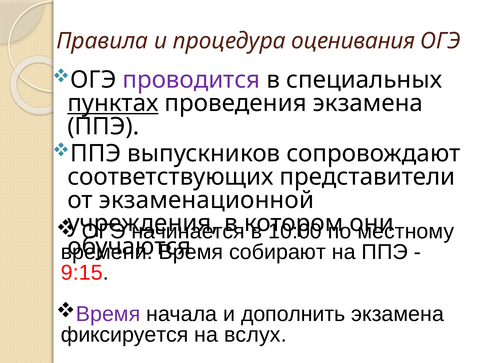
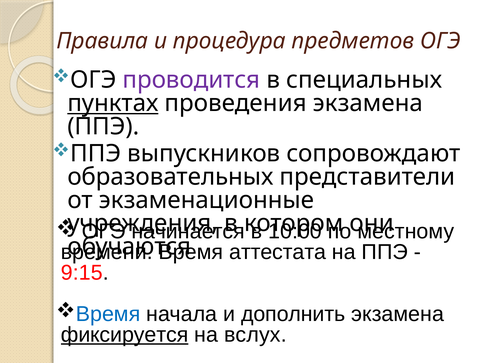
оценивания: оценивания -> предметов
соответствующих: соответствующих -> образовательных
экзаменационной: экзаменационной -> экзаменационные
собирают: собирают -> аттестата
Время at (108, 313) colour: purple -> blue
фиксируется underline: none -> present
